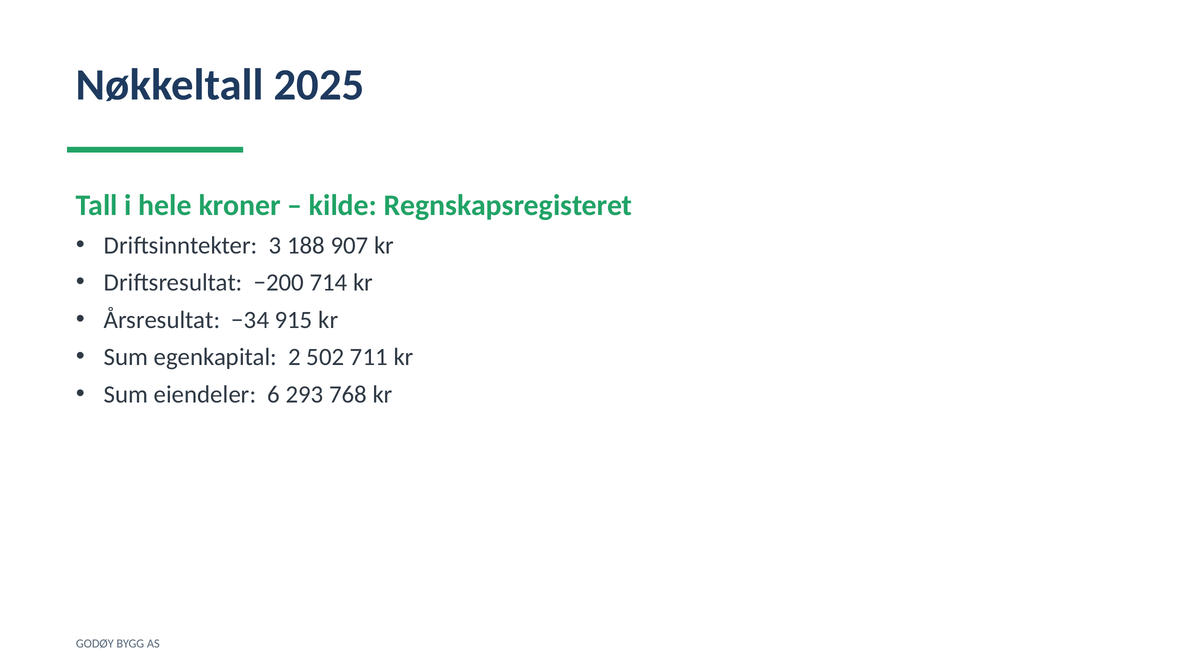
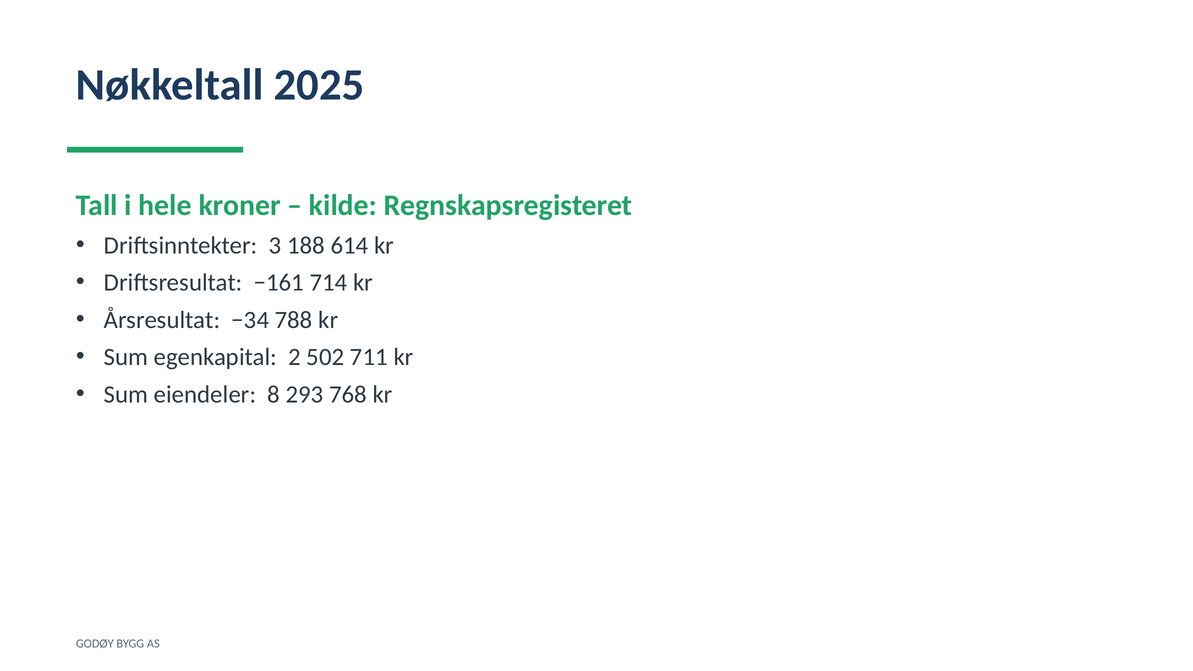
907: 907 -> 614
−200: −200 -> −161
915: 915 -> 788
6: 6 -> 8
